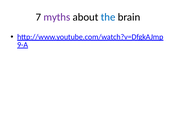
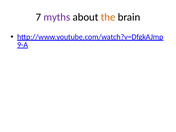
the colour: blue -> orange
